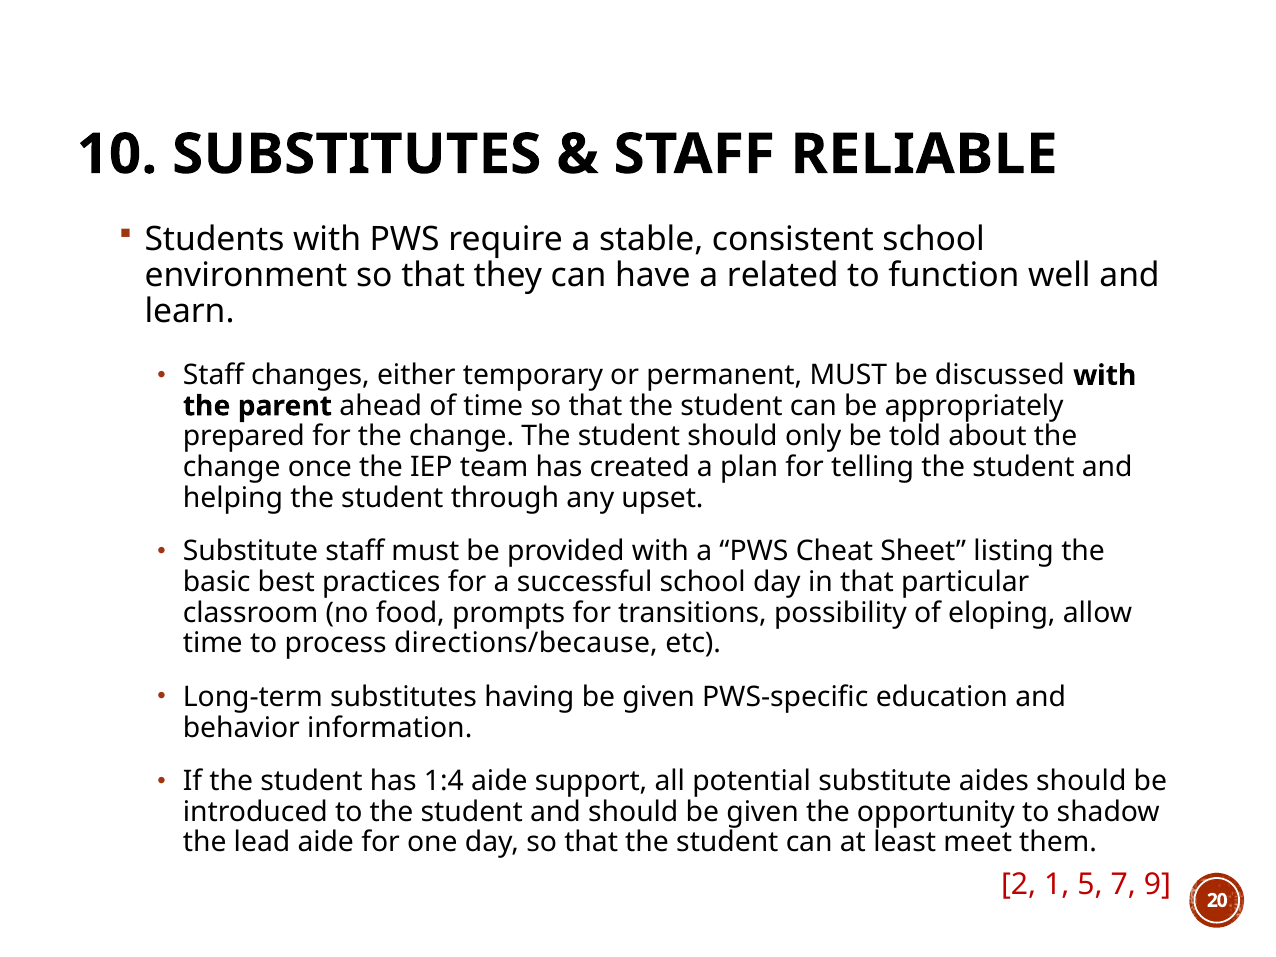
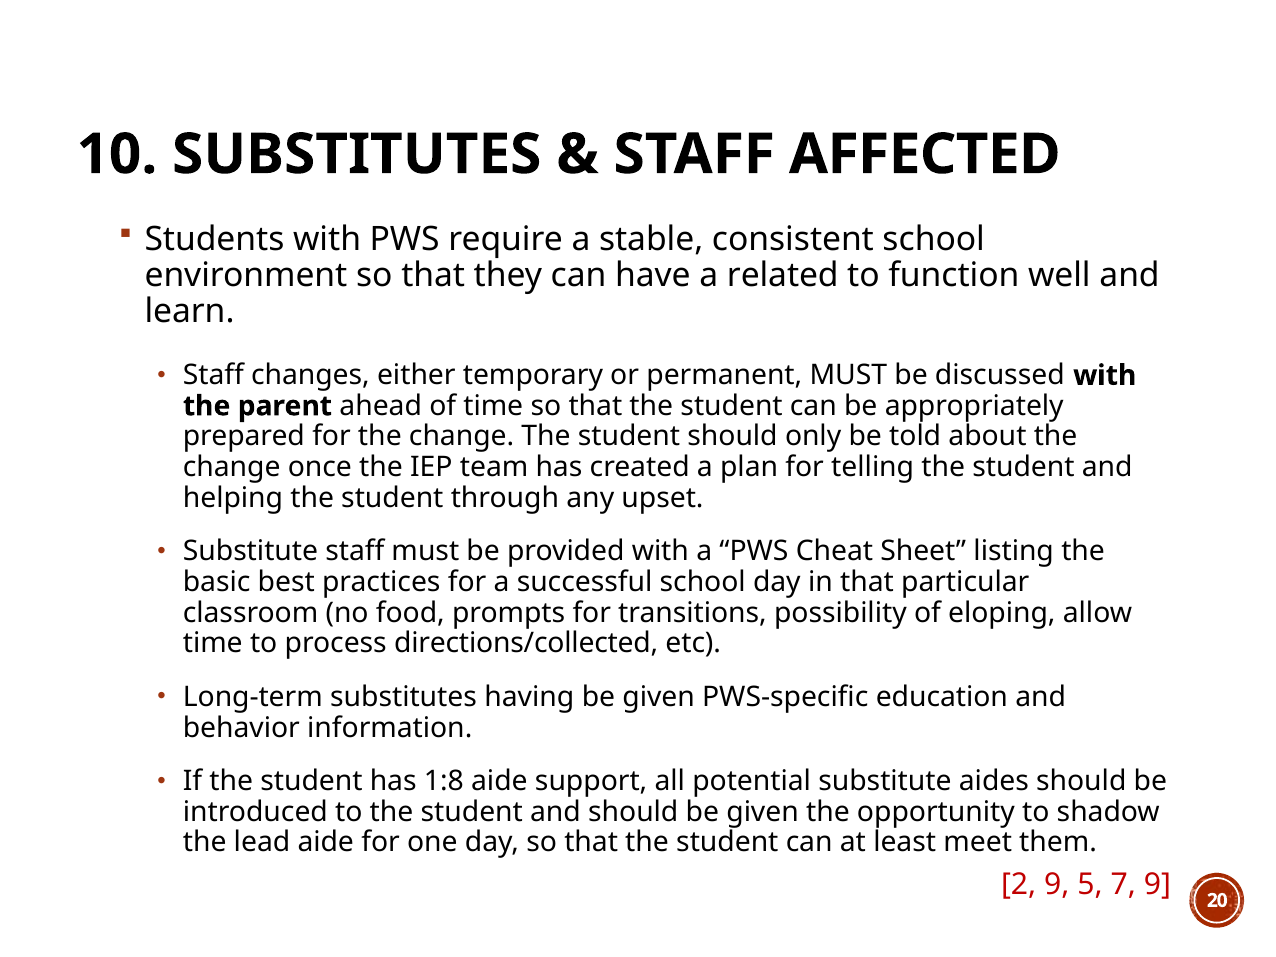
RELIABLE: RELIABLE -> AFFECTED
directions/because: directions/because -> directions/collected
1:4: 1:4 -> 1:8
2 1: 1 -> 9
